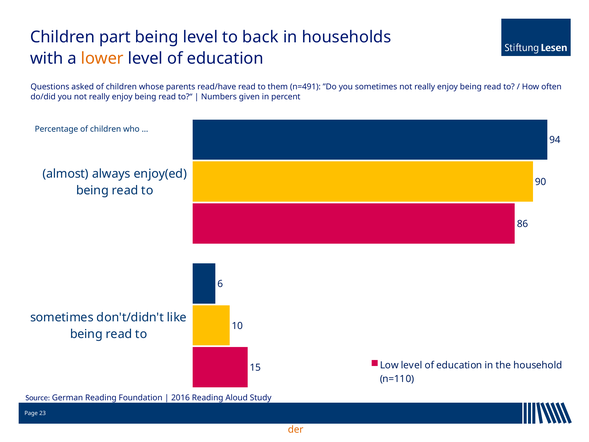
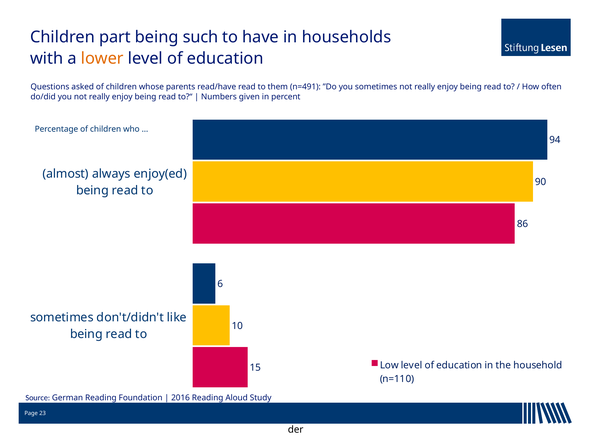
being level: level -> such
back: back -> have
der colour: orange -> black
